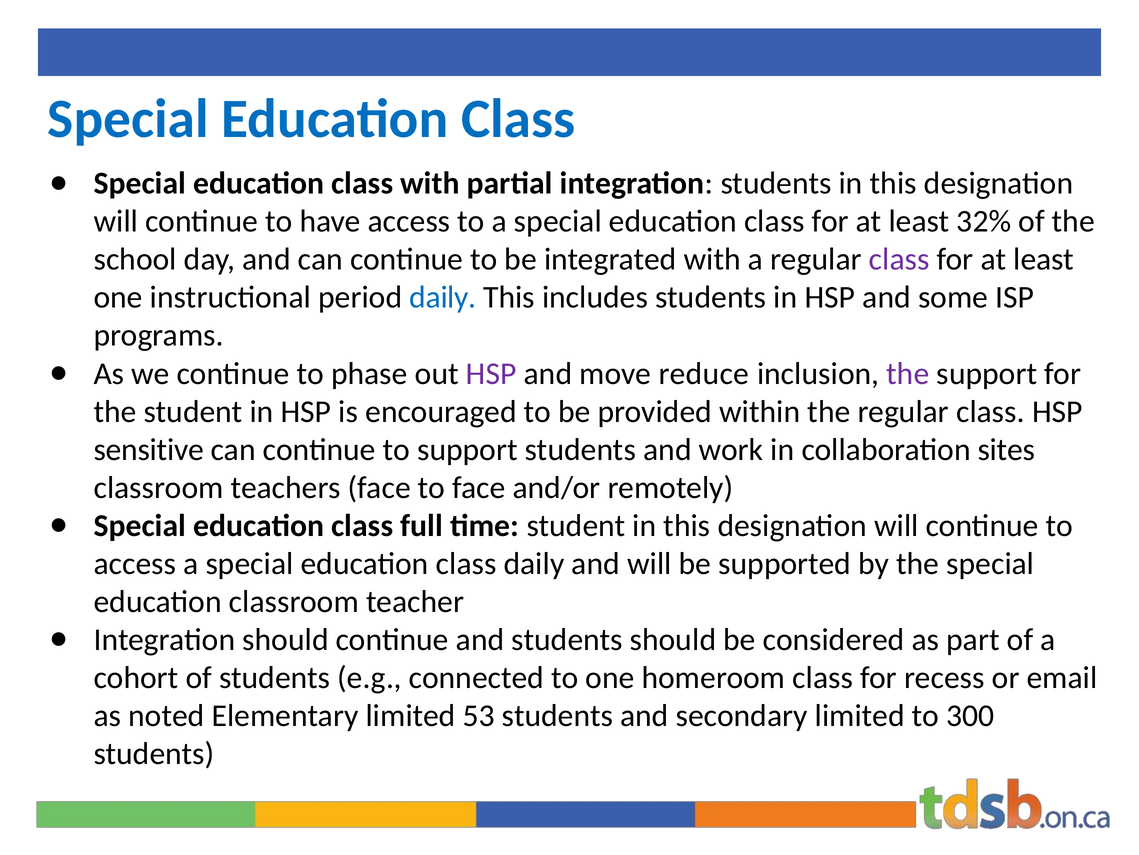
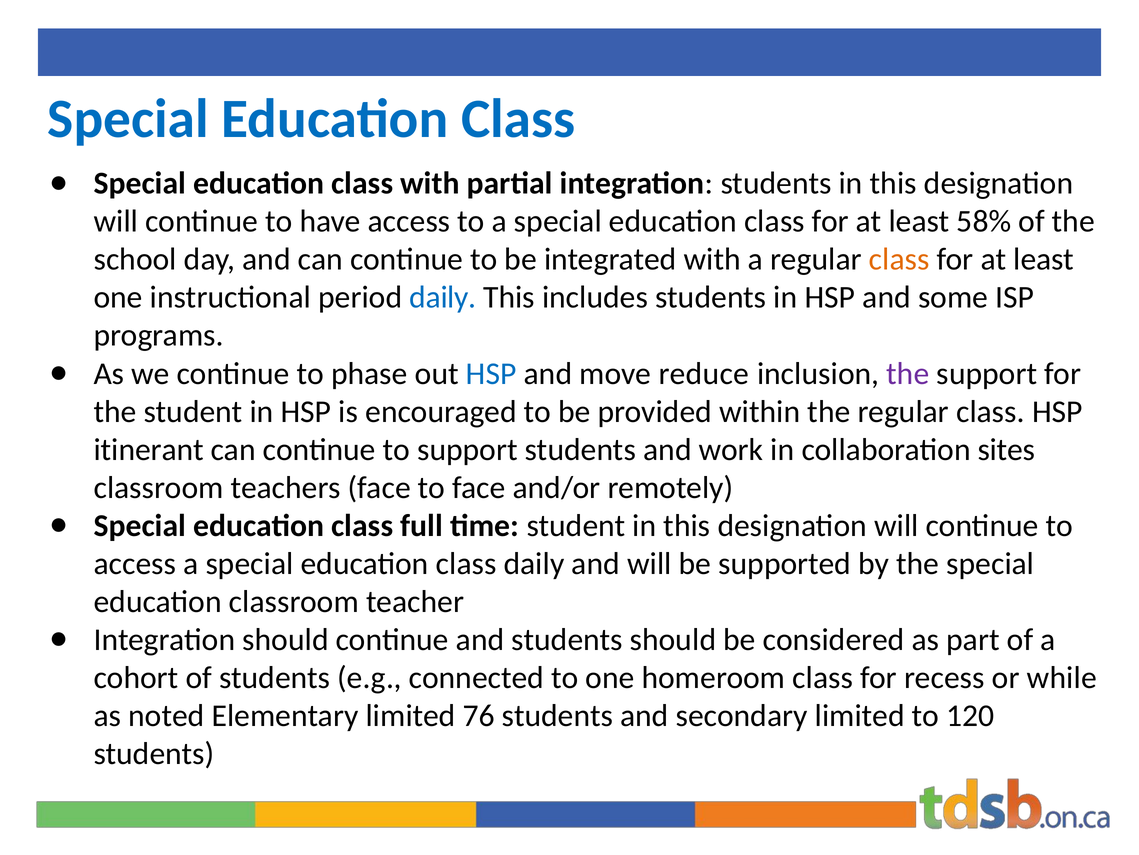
32%: 32% -> 58%
class at (899, 259) colour: purple -> orange
HSP at (491, 373) colour: purple -> blue
sensitive: sensitive -> itinerant
email: email -> while
53: 53 -> 76
300: 300 -> 120
